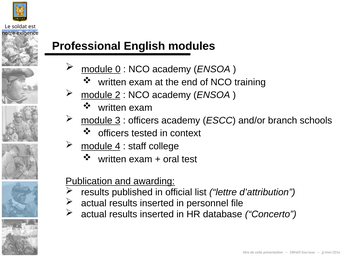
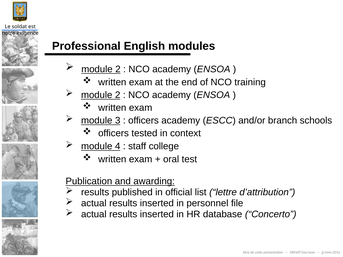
0 at (118, 69): 0 -> 2
